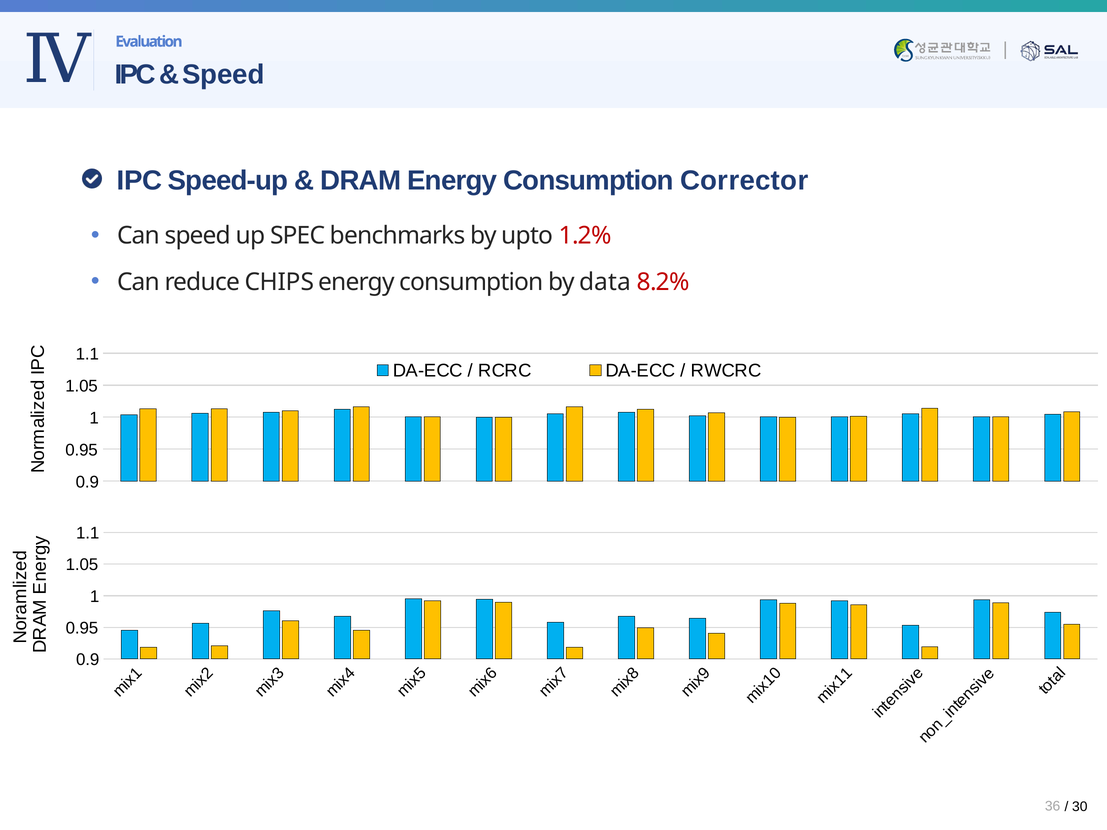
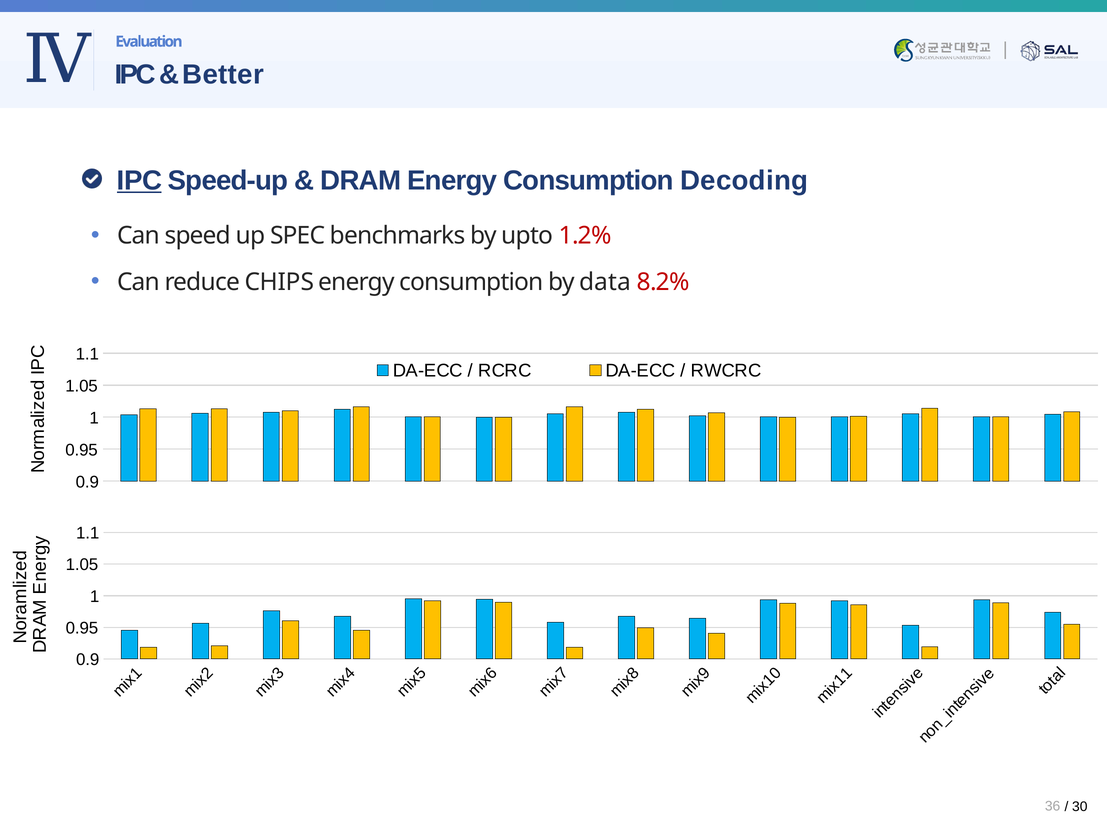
Speed at (223, 75): Speed -> Better
IPC at (139, 180) underline: none -> present
Corrector: Corrector -> Decoding
